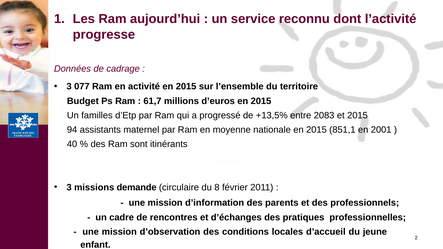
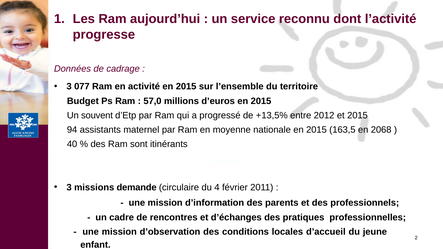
61,7: 61,7 -> 57,0
familles: familles -> souvent
2083: 2083 -> 2012
851,1: 851,1 -> 163,5
2001: 2001 -> 2068
8: 8 -> 4
